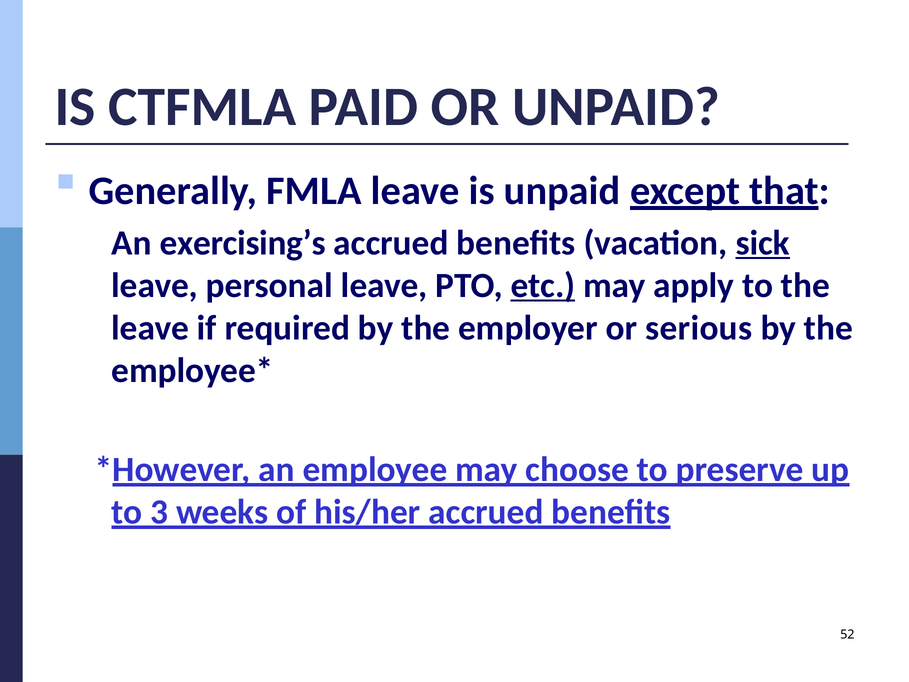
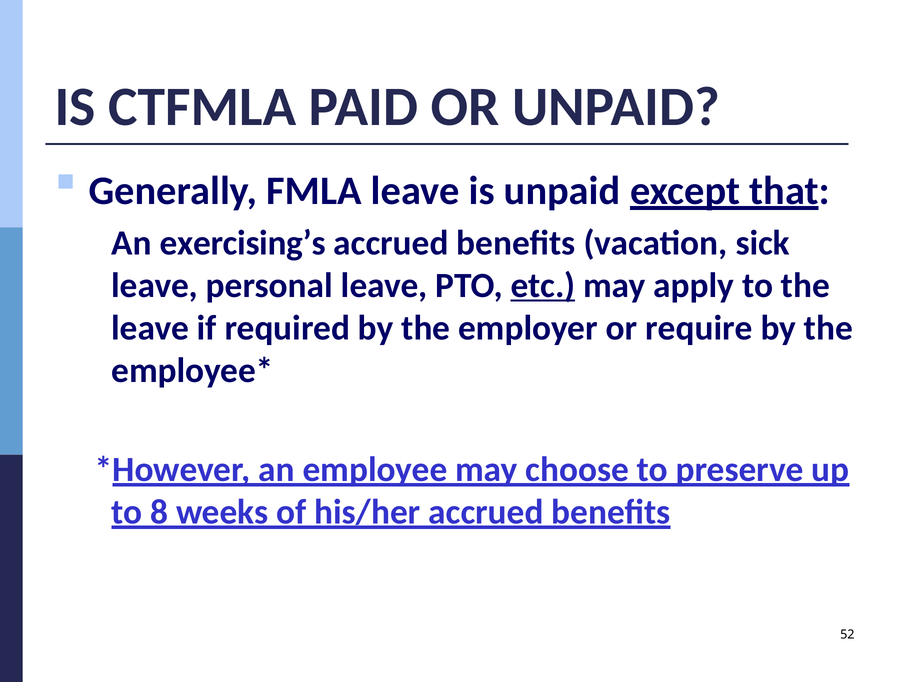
sick underline: present -> none
serious: serious -> require
3: 3 -> 8
